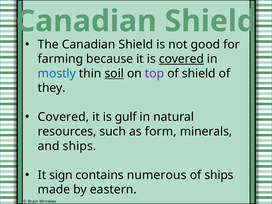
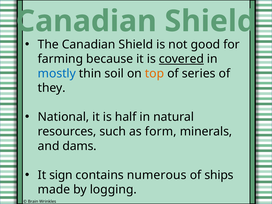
soil underline: present -> none
top colour: purple -> orange
of shield: shield -> series
Covered at (63, 117): Covered -> National
gulf: gulf -> half
and ships: ships -> dams
eastern: eastern -> logging
